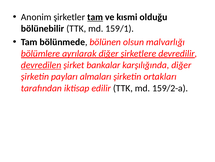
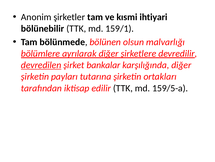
tam at (95, 17) underline: present -> none
olduğu: olduğu -> ihtiyari
almaları: almaları -> tutarına
159/2-a: 159/2-a -> 159/5-a
